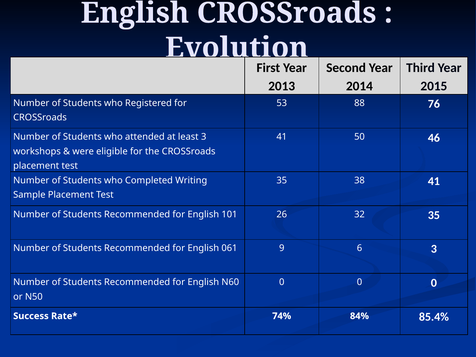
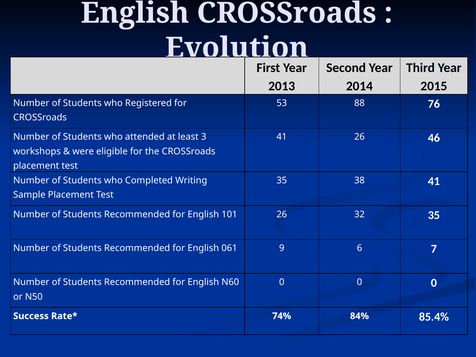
41 50: 50 -> 26
6 3: 3 -> 7
